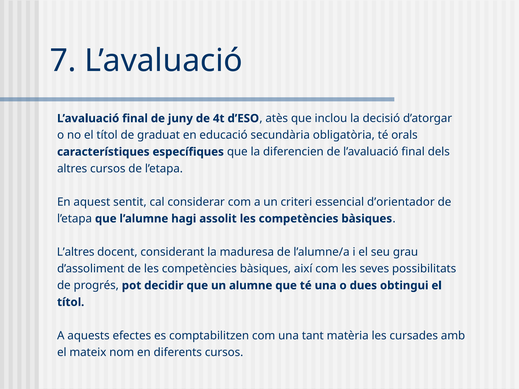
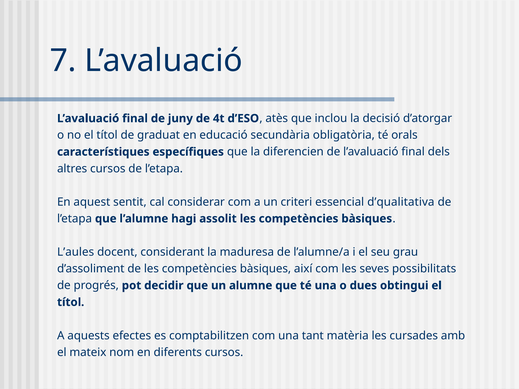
d’orientador: d’orientador -> d’qualitativa
L’altres: L’altres -> L’aules
